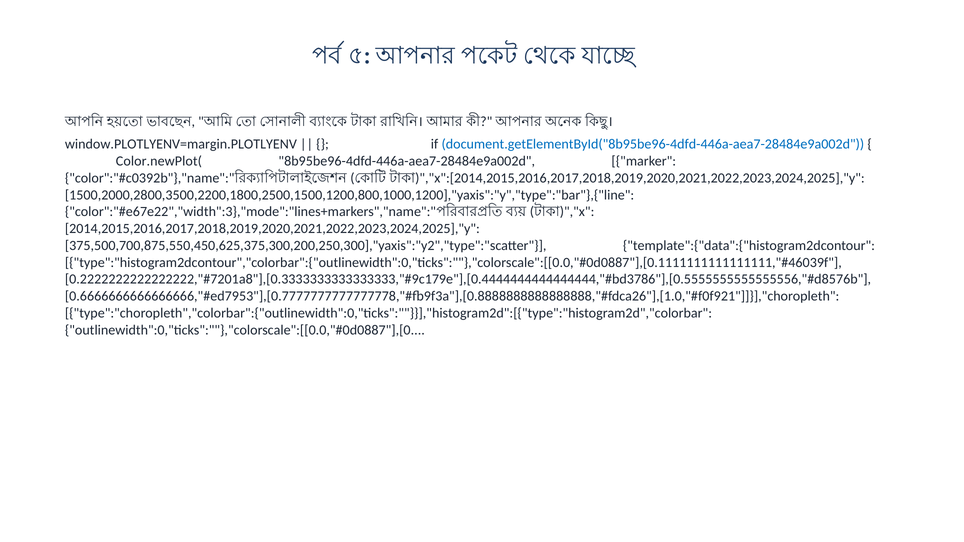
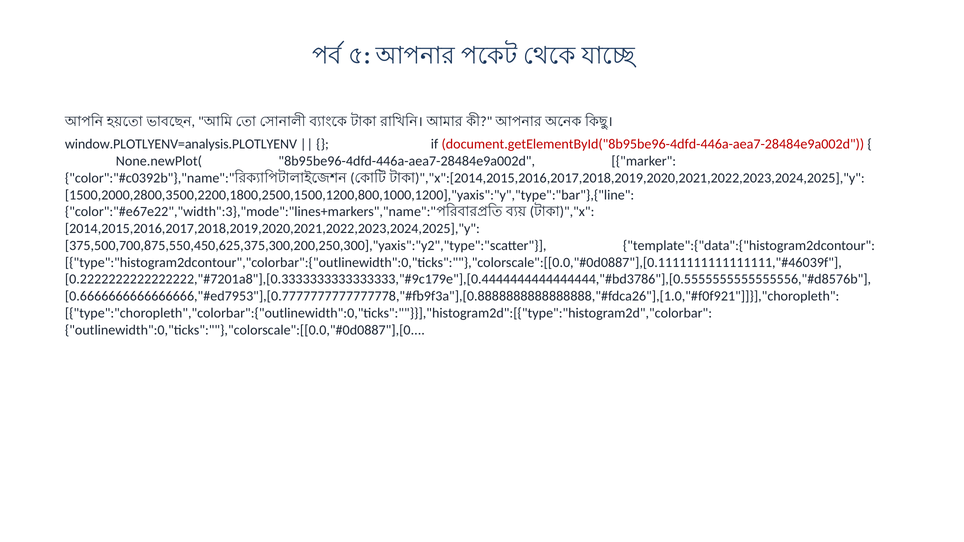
window.PLOTLYENV=margin.PLOTLYENV: window.PLOTLYENV=margin.PLOTLYENV -> window.PLOTLYENV=analysis.PLOTLYENV
document.getElementById("8b95be96-4dfd-446a-aea7-28484e9a002d colour: blue -> red
Color.newPlot(: Color.newPlot( -> None.newPlot(
